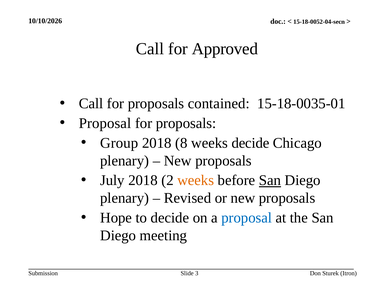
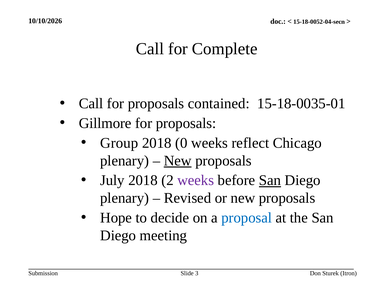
Approved: Approved -> Complete
Proposal at (105, 123): Proposal -> Gillmore
8: 8 -> 0
weeks decide: decide -> reflect
New at (178, 160) underline: none -> present
weeks at (196, 180) colour: orange -> purple
